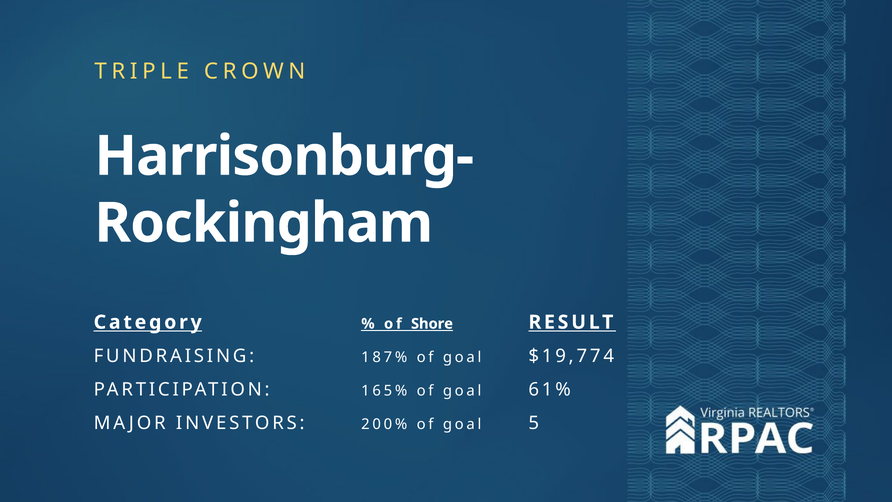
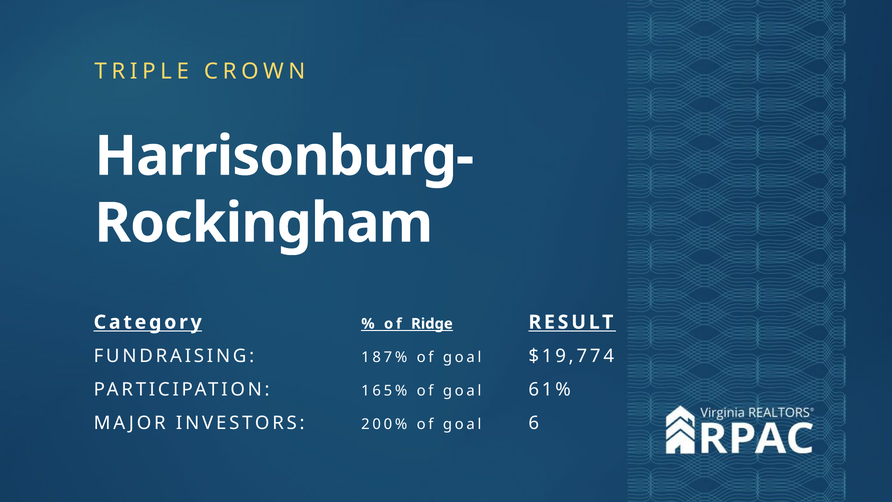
Shore: Shore -> Ridge
5: 5 -> 6
